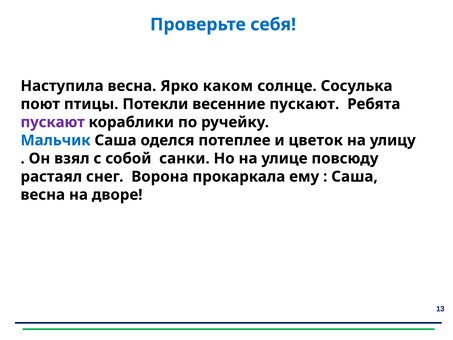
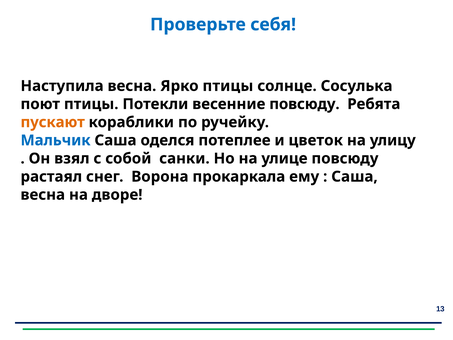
Ярко каком: каком -> птицы
весенние пускают: пускают -> повсюду
пускают at (53, 122) colour: purple -> orange
